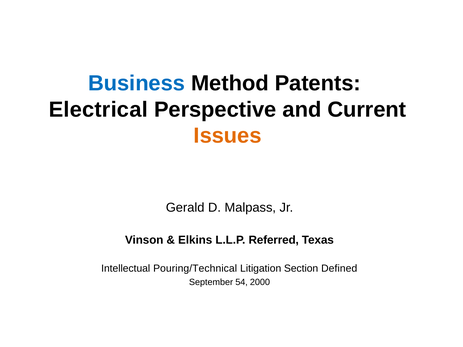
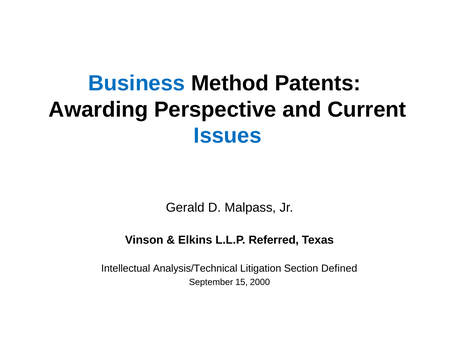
Electrical: Electrical -> Awarding
Issues colour: orange -> blue
Pouring/Technical: Pouring/Technical -> Analysis/Technical
54: 54 -> 15
